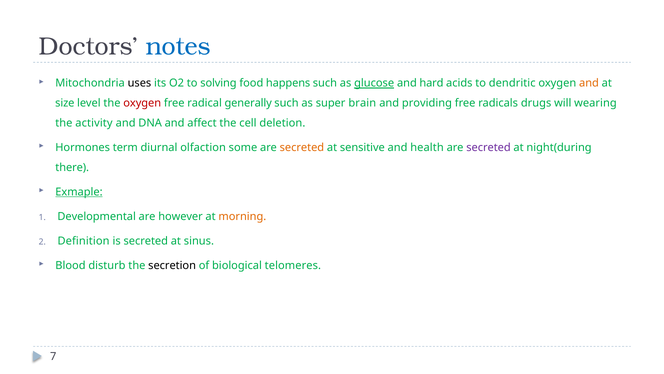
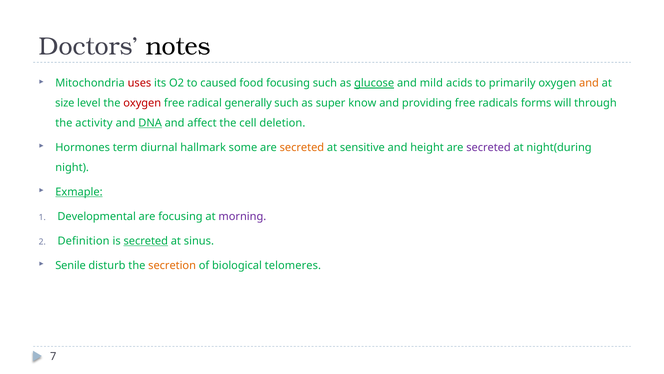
notes colour: blue -> black
uses colour: black -> red
solving: solving -> caused
food happens: happens -> focusing
hard: hard -> mild
dendritic: dendritic -> primarily
brain: brain -> know
drugs: drugs -> forms
wearing: wearing -> through
DNA underline: none -> present
olfaction: olfaction -> hallmark
health: health -> height
there: there -> night
are however: however -> focusing
morning colour: orange -> purple
secreted at (146, 241) underline: none -> present
Blood: Blood -> Senile
secretion colour: black -> orange
